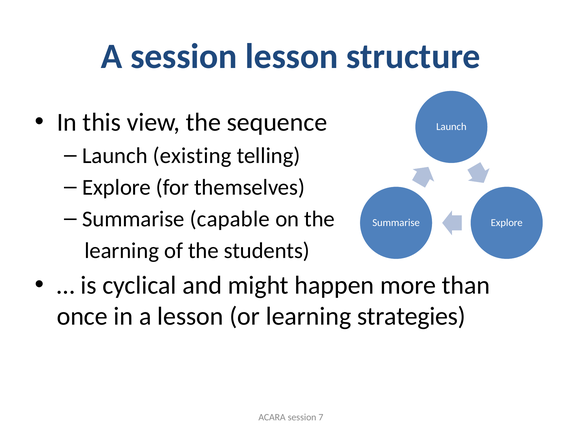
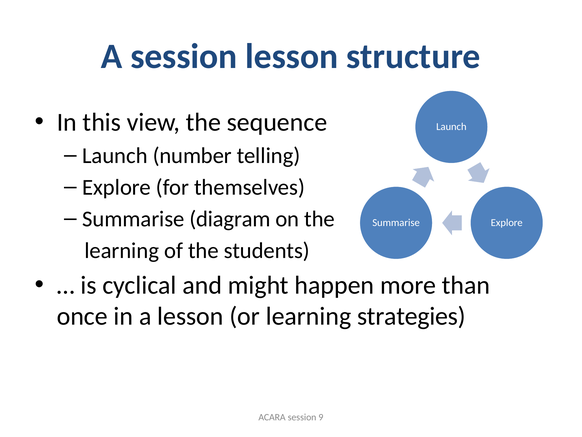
existing: existing -> number
capable: capable -> diagram
7: 7 -> 9
